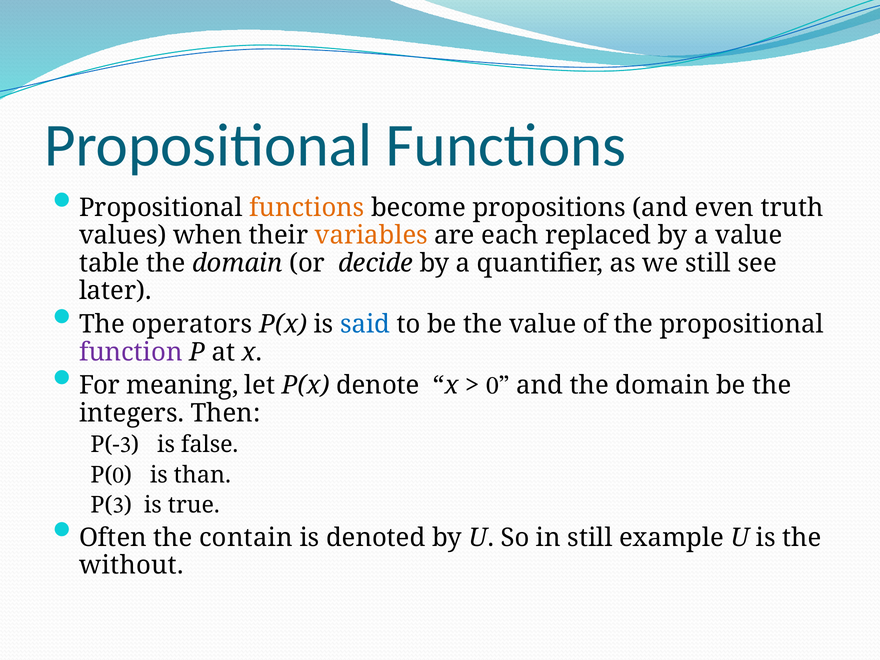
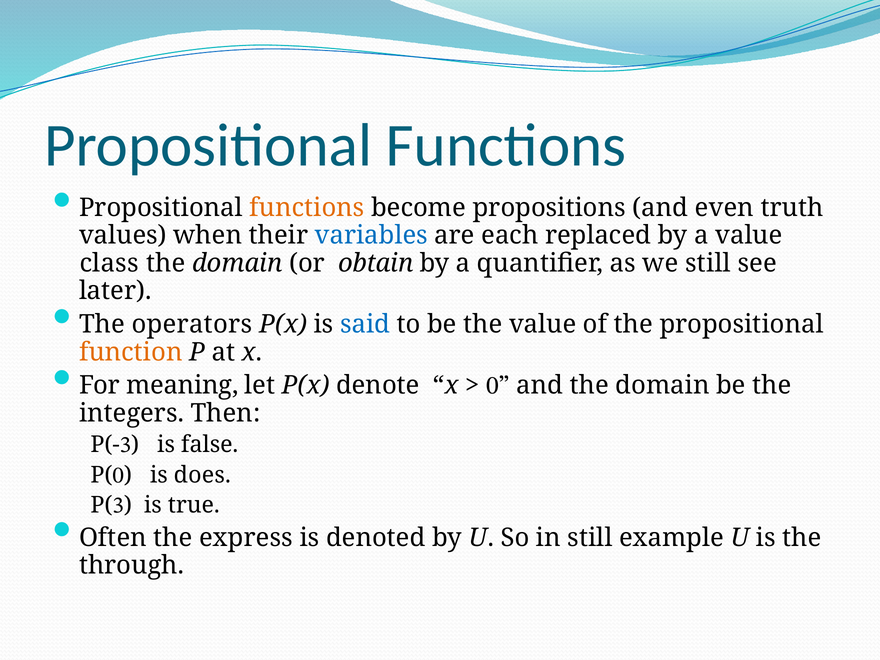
variables colour: orange -> blue
table: table -> class
decide: decide -> obtain
function colour: purple -> orange
than: than -> does
contain: contain -> express
without: without -> through
